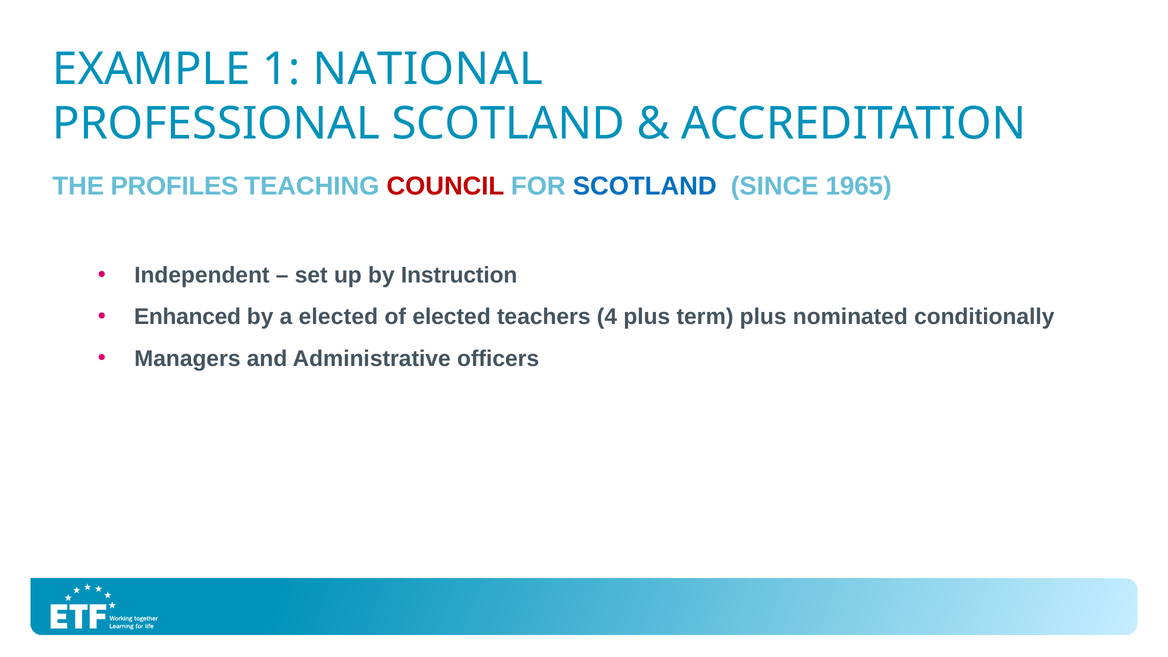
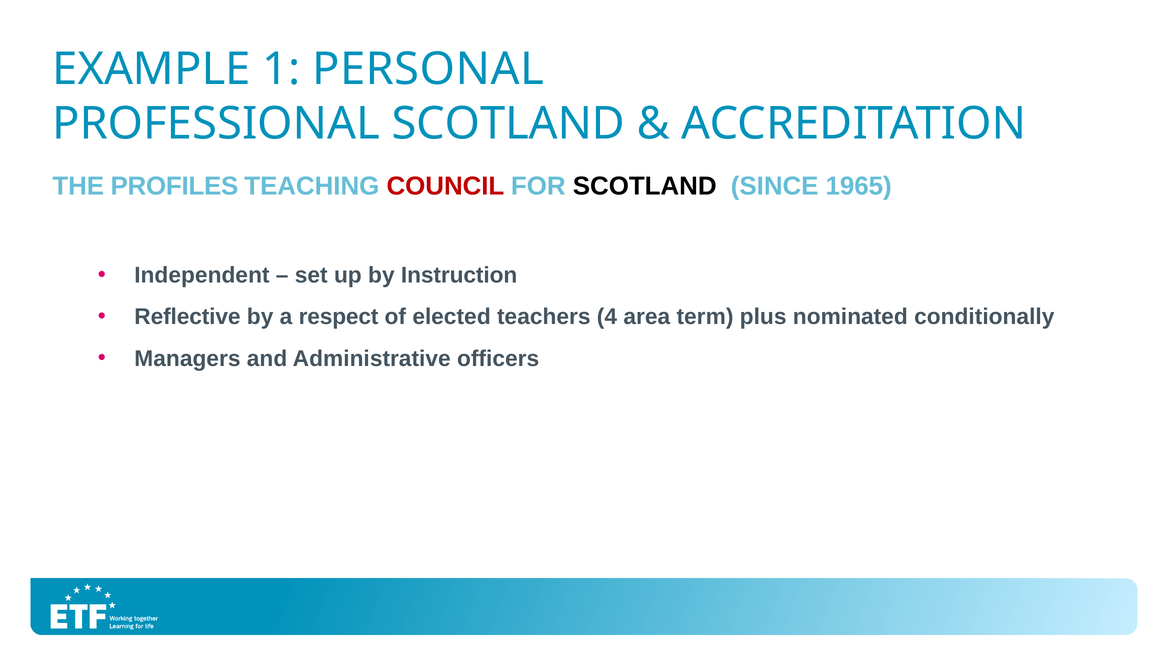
NATIONAL: NATIONAL -> PERSONAL
SCOTLAND at (645, 186) colour: blue -> black
Enhanced: Enhanced -> Reflective
a elected: elected -> respect
4 plus: plus -> area
